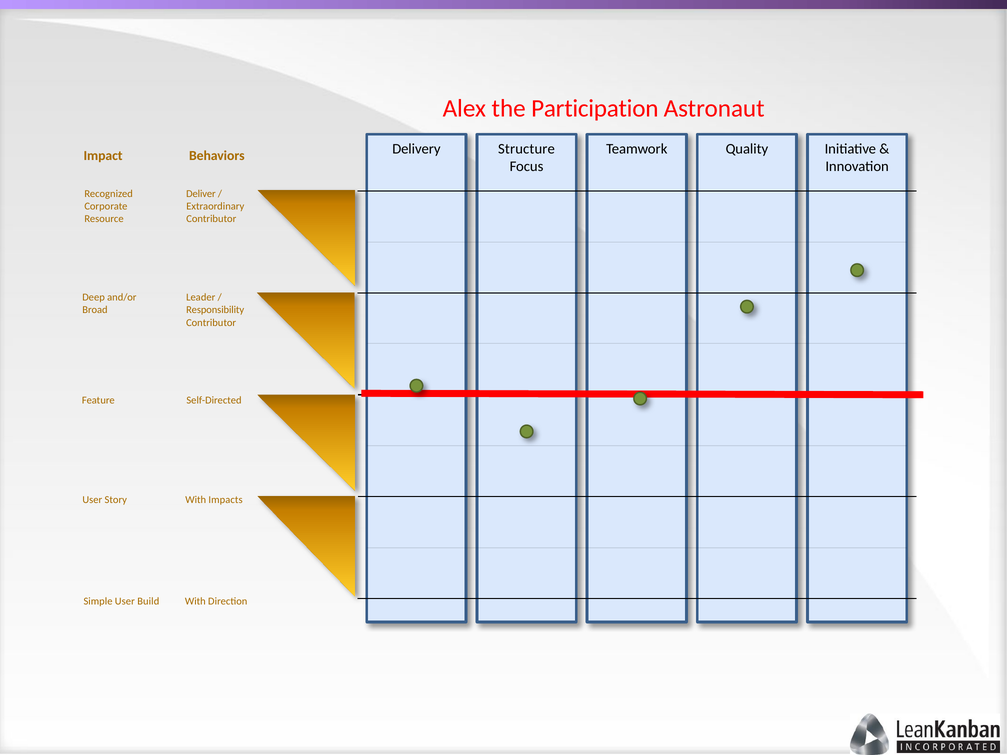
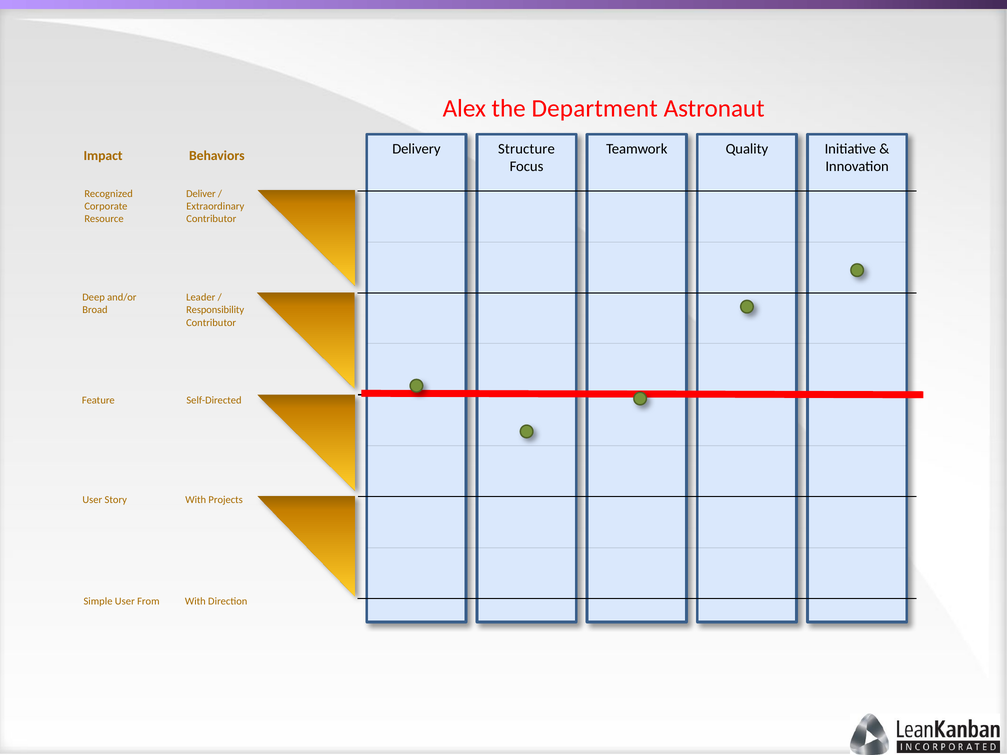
Participation: Participation -> Department
Impacts: Impacts -> Projects
Build: Build -> From
